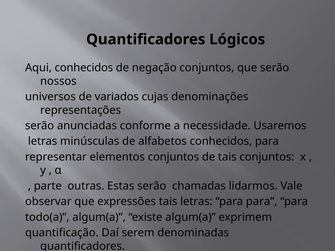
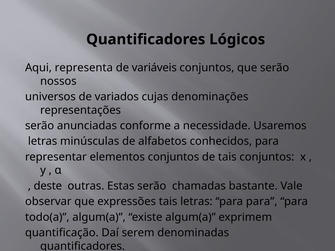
Aqui conhecidos: conhecidos -> representa
negação: negação -> variáveis
parte: parte -> deste
lidarmos: lidarmos -> bastante
